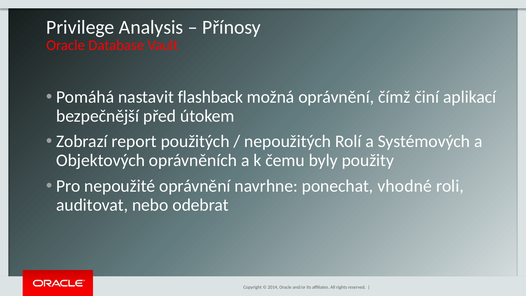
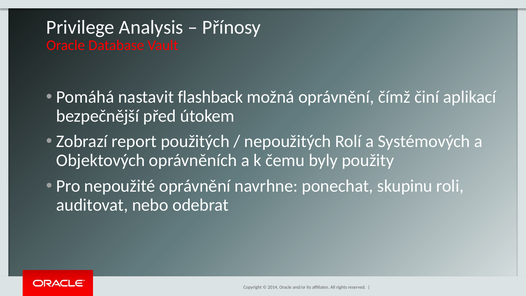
vhodné: vhodné -> skupinu
